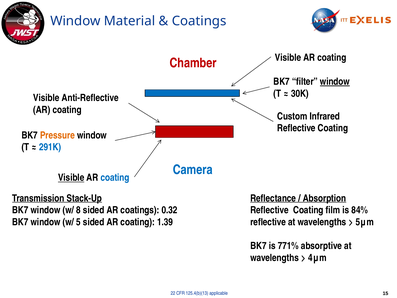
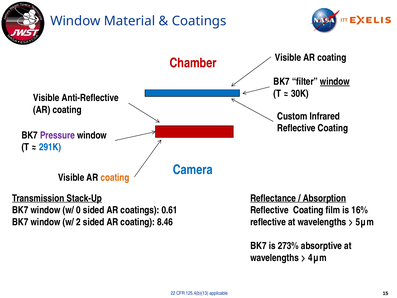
Pressure colour: orange -> purple
Visible at (71, 178) underline: present -> none
coating at (115, 178) colour: blue -> orange
8: 8 -> 0
0.32: 0.32 -> 0.61
84%: 84% -> 16%
5: 5 -> 2
1.39: 1.39 -> 8.46
771%: 771% -> 273%
